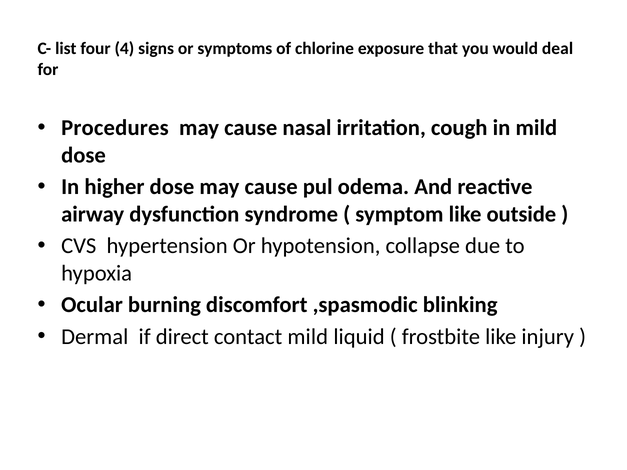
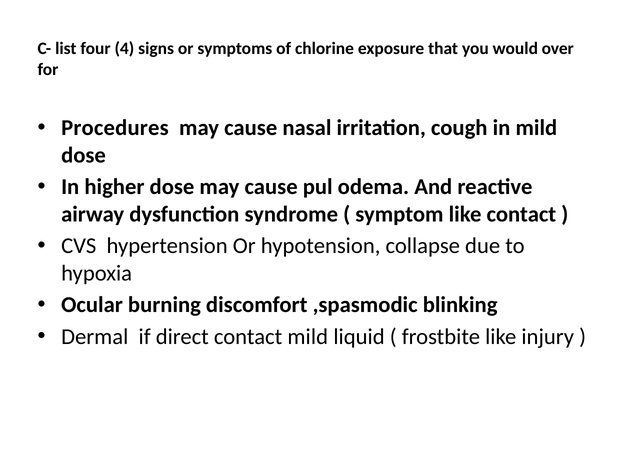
deal: deal -> over
like outside: outside -> contact
